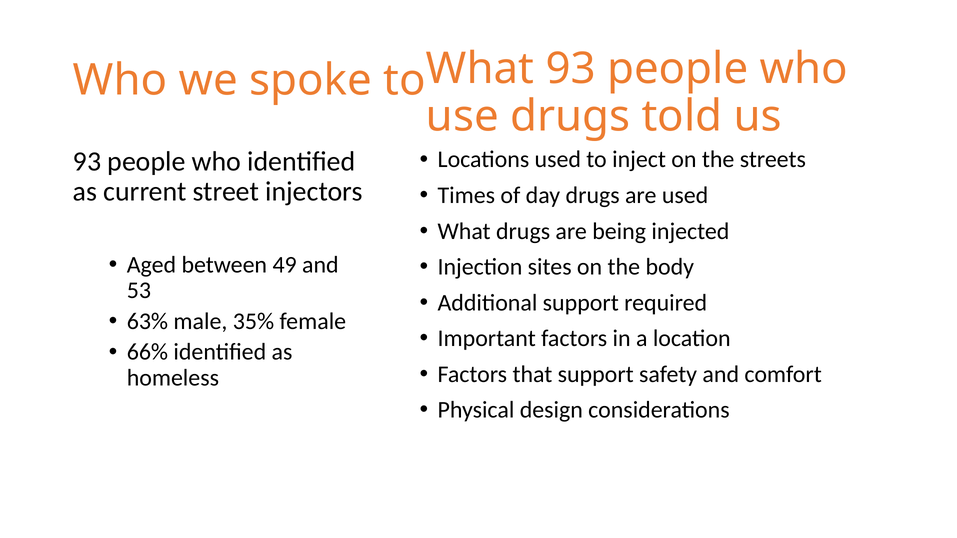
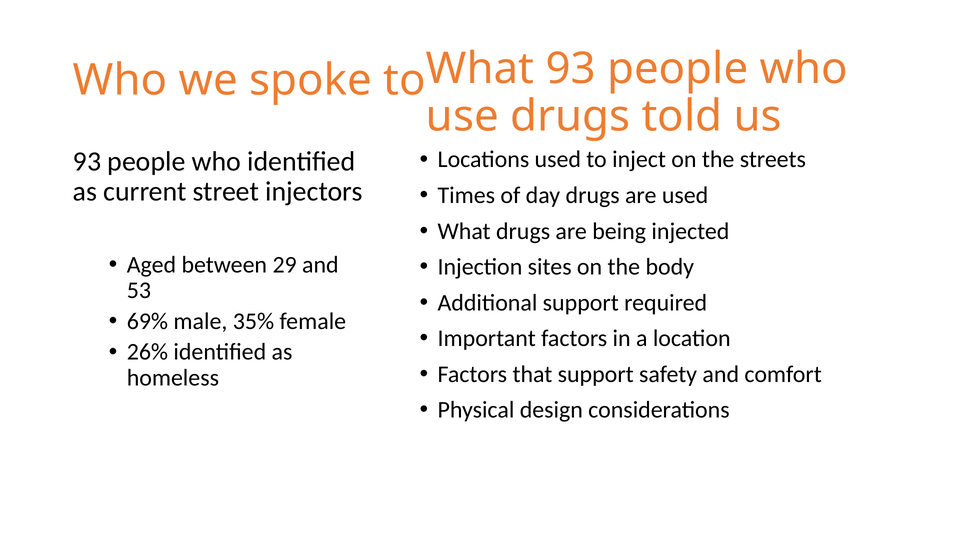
49: 49 -> 29
63%: 63% -> 69%
66%: 66% -> 26%
